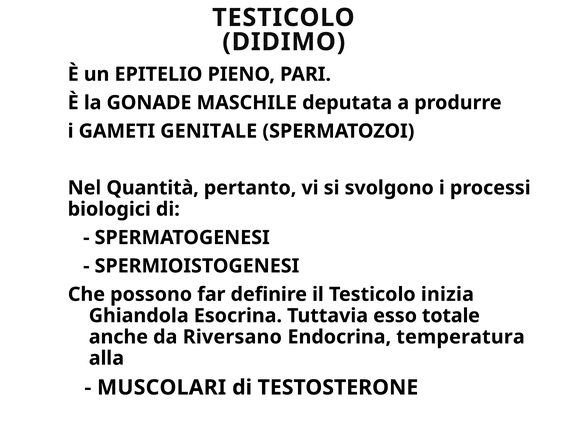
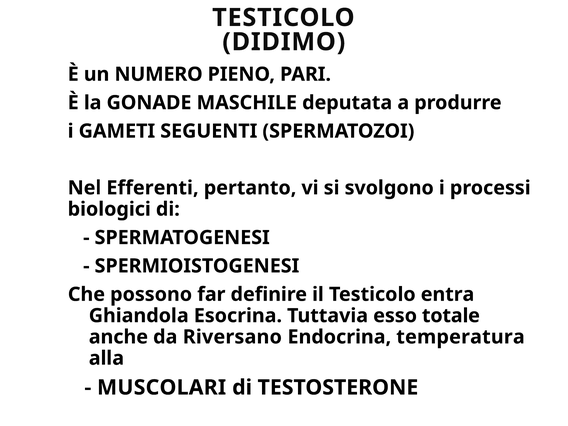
EPITELIO: EPITELIO -> NUMERO
GENITALE: GENITALE -> SEGUENTI
Quantità: Quantità -> Efferenti
inizia: inizia -> entra
